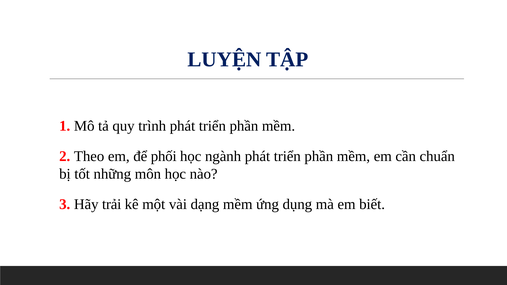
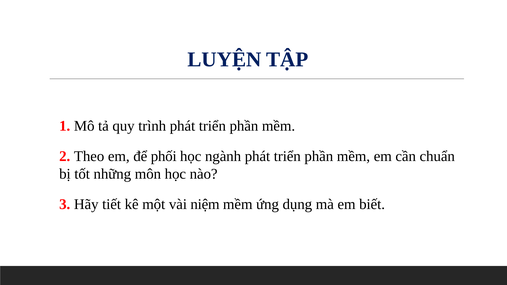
trải: trải -> tiết
dạng: dạng -> niệm
